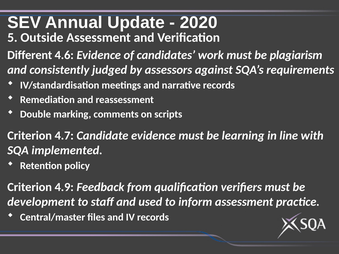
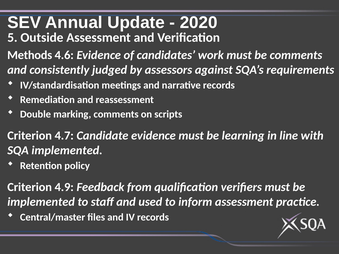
Different: Different -> Methods
be plagiarism: plagiarism -> comments
development at (41, 202): development -> implemented
